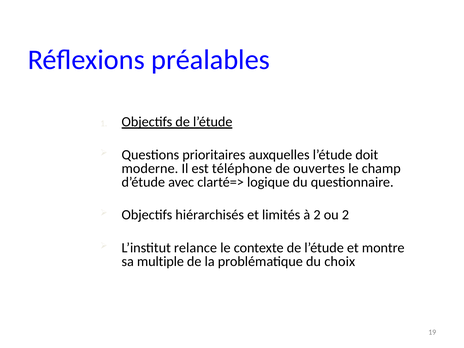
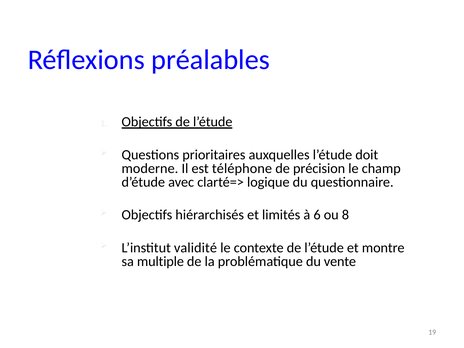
ouvertes: ouvertes -> précision
à 2: 2 -> 6
ou 2: 2 -> 8
relance: relance -> validité
choix: choix -> vente
